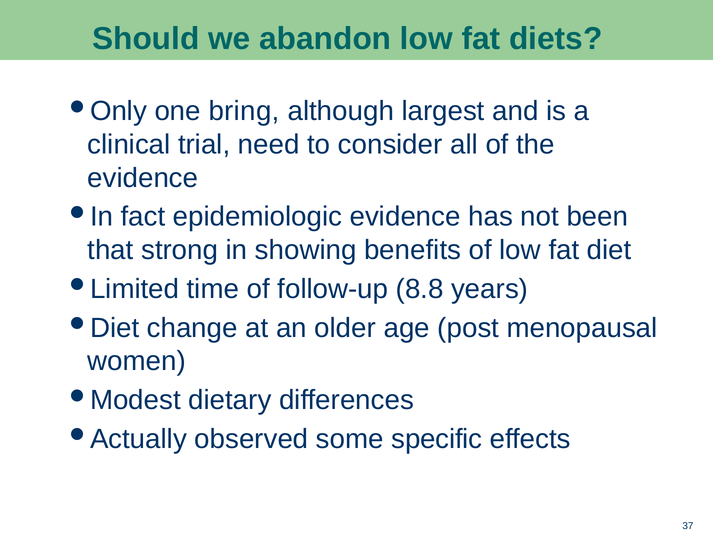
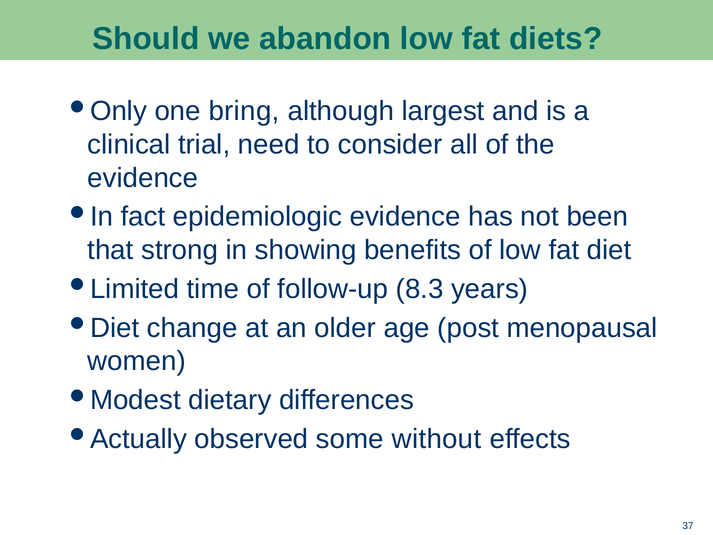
8.8: 8.8 -> 8.3
specific: specific -> without
